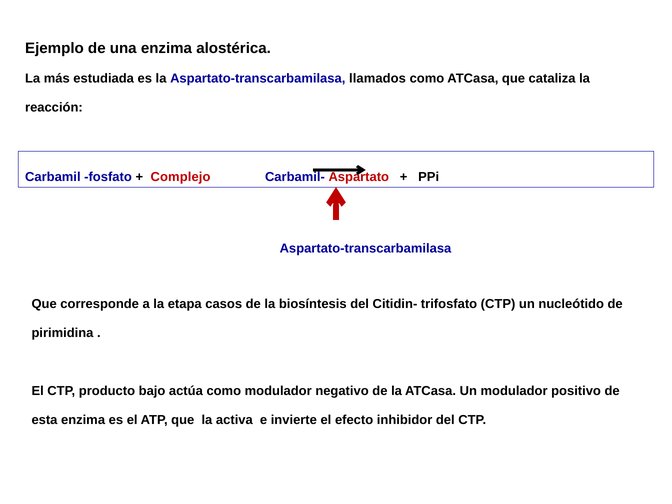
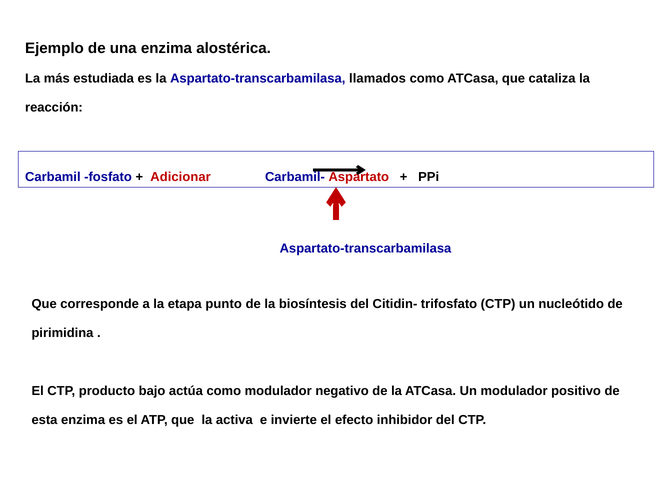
Complejo: Complejo -> Adicionar
casos: casos -> punto
